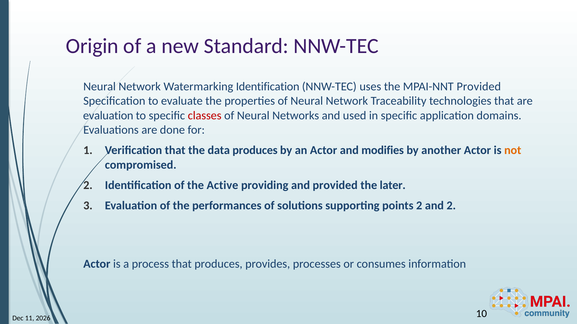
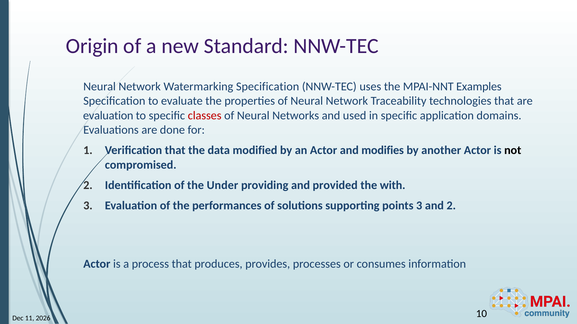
Watermarking Identification: Identification -> Specification
MPAI-NNT Provided: Provided -> Examples
data produces: produces -> modified
not colour: orange -> black
Active: Active -> Under
later: later -> with
points 2: 2 -> 3
